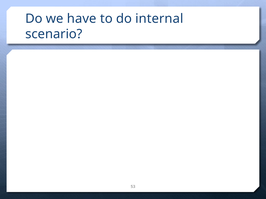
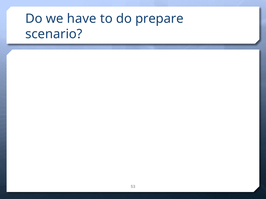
internal: internal -> prepare
